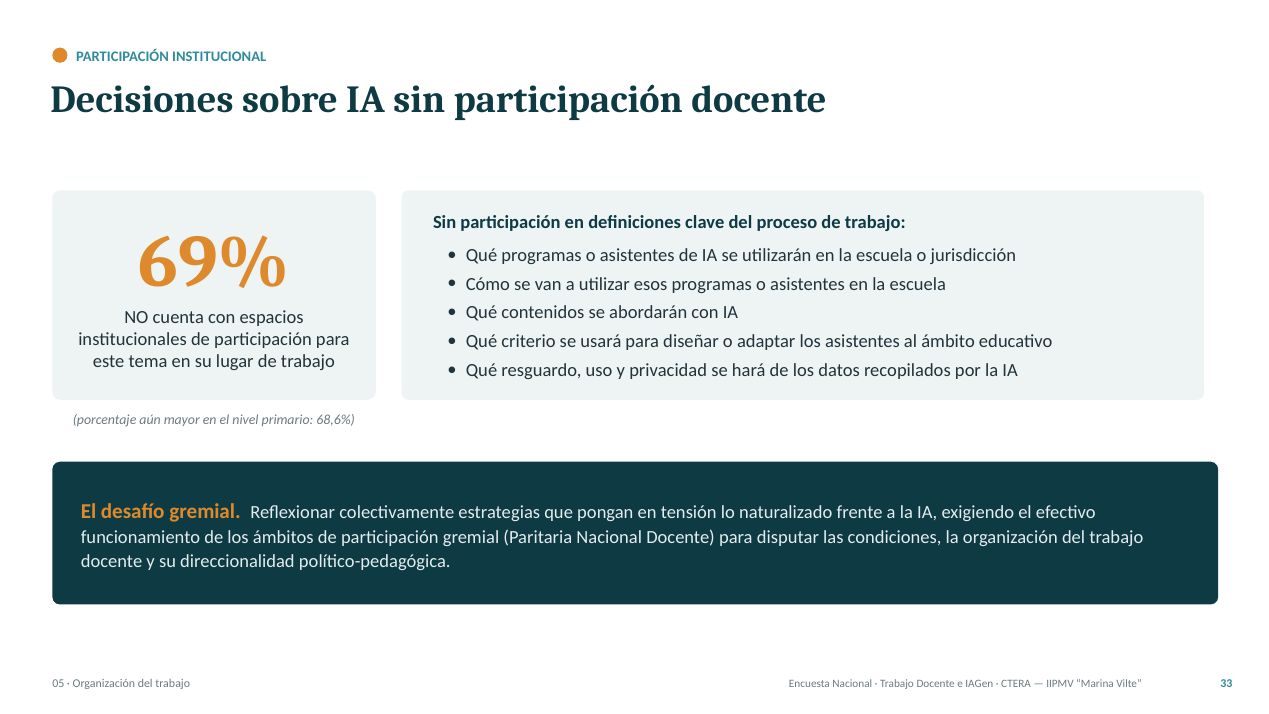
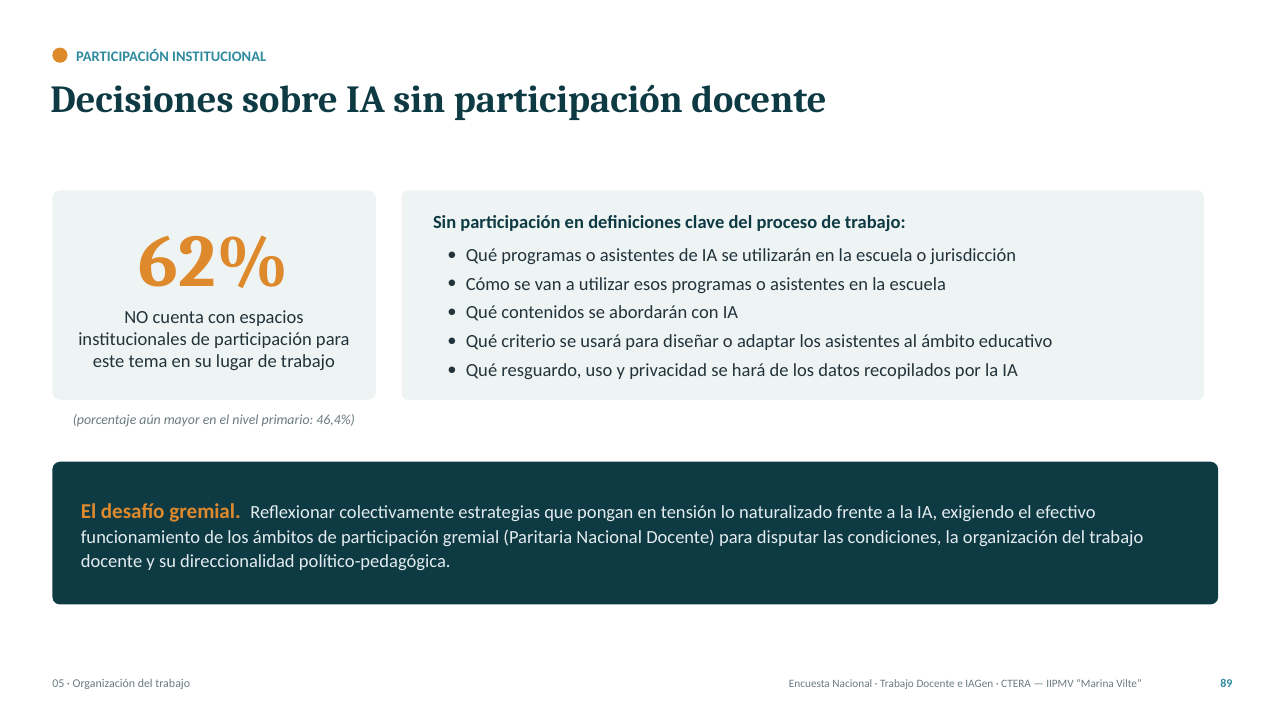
69%: 69% -> 62%
68,6%: 68,6% -> 46,4%
33: 33 -> 89
